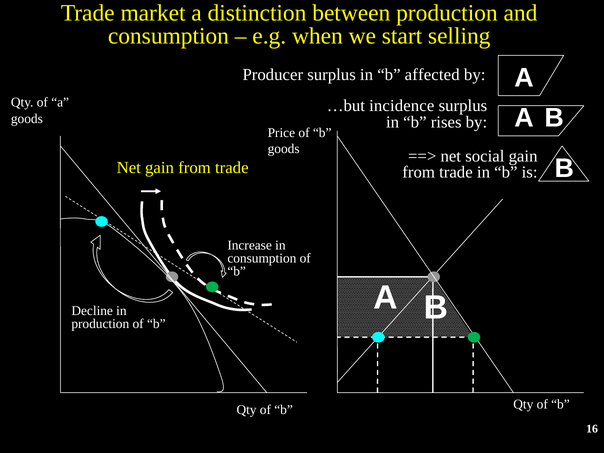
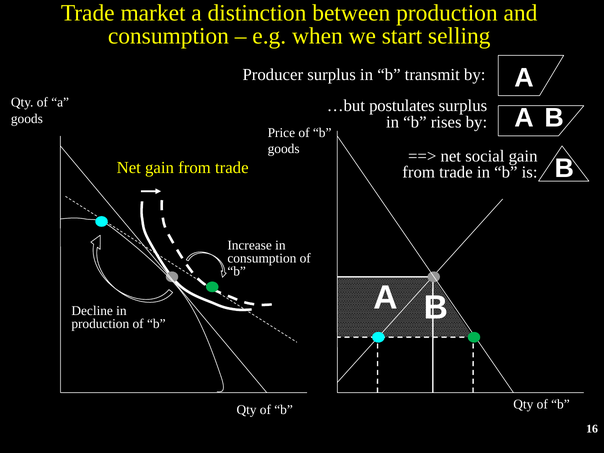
affected: affected -> transmit
incidence: incidence -> postulates
